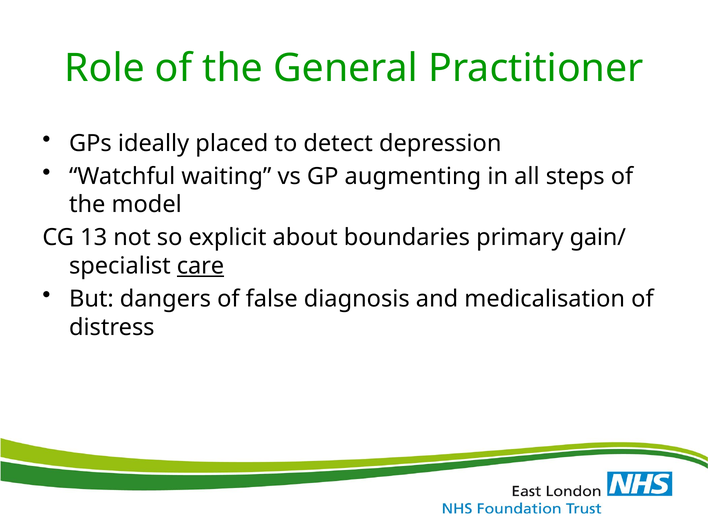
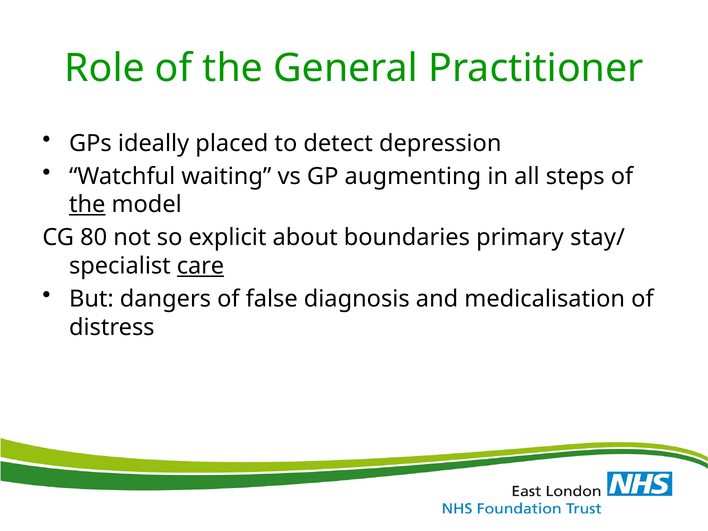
the at (87, 205) underline: none -> present
13: 13 -> 80
gain/: gain/ -> stay/
